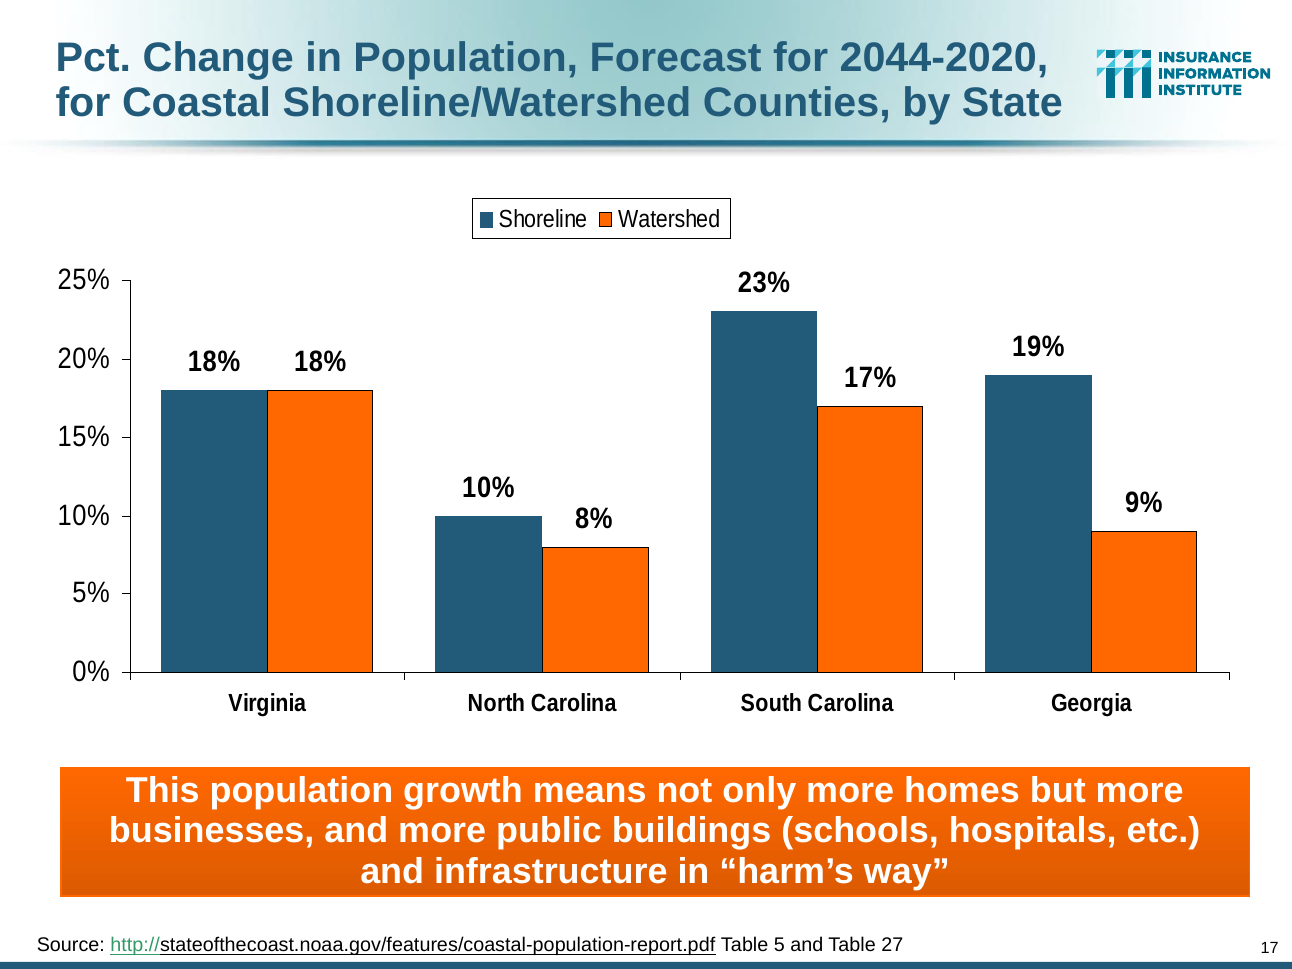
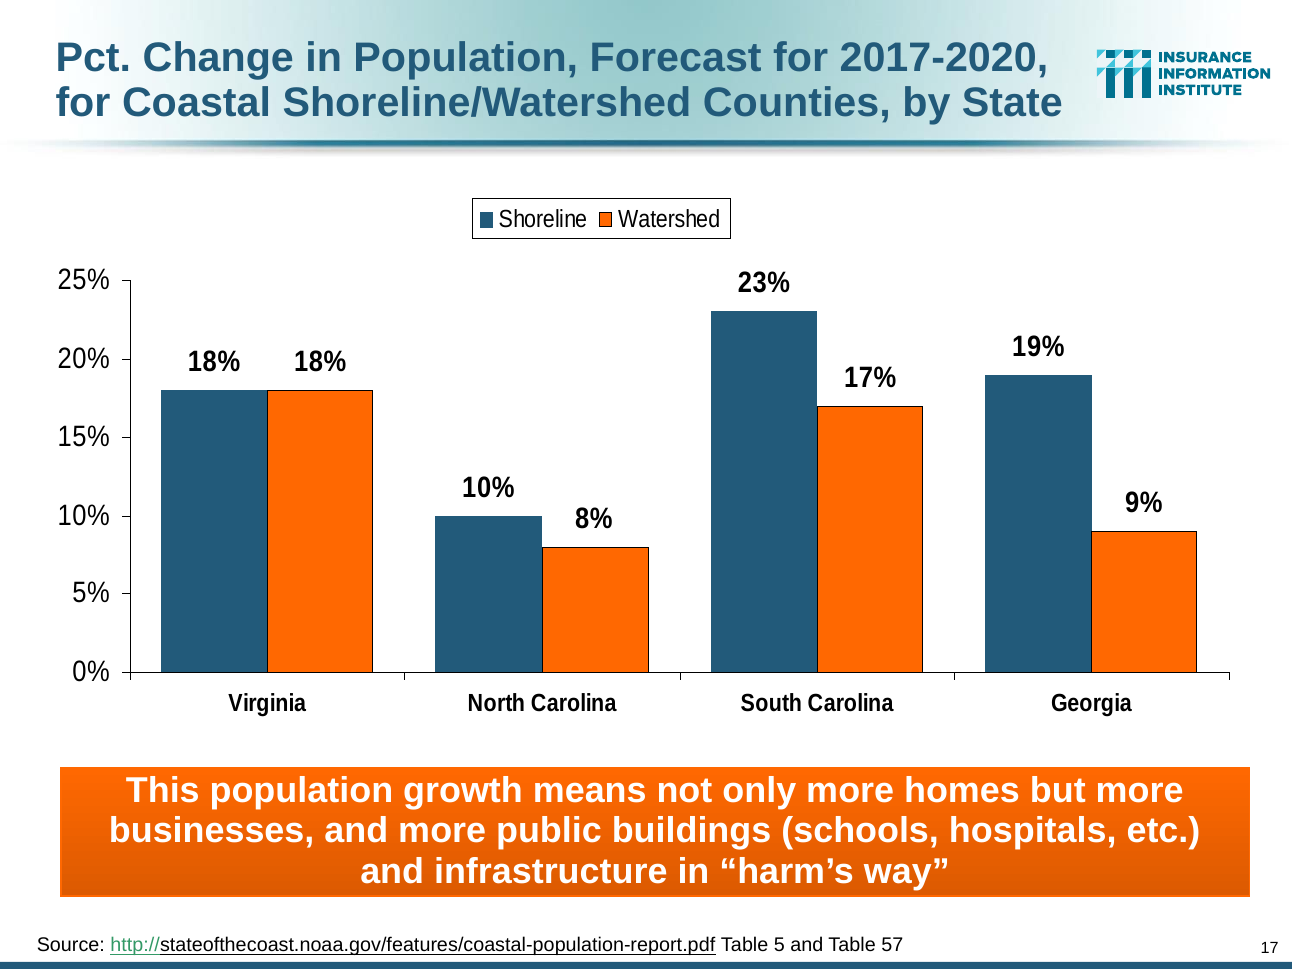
2044-2020: 2044-2020 -> 2017-2020
27: 27 -> 57
